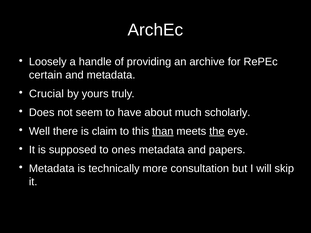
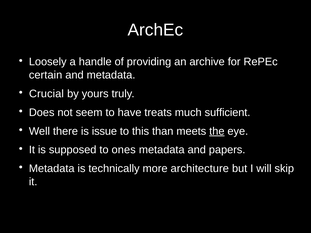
about: about -> treats
scholarly: scholarly -> sufficient
claim: claim -> issue
than underline: present -> none
consultation: consultation -> architecture
